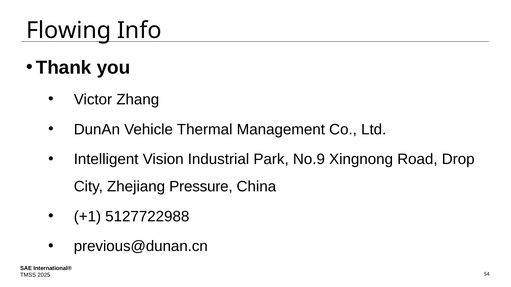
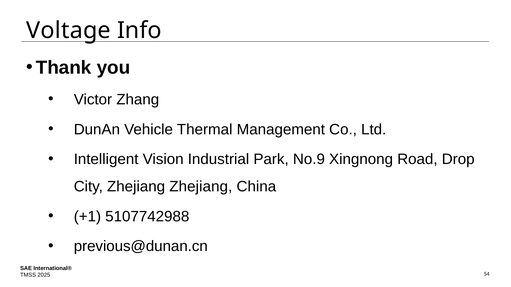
Flowing: Flowing -> Voltage
Zhejiang Pressure: Pressure -> Zhejiang
5127722988: 5127722988 -> 5107742988
